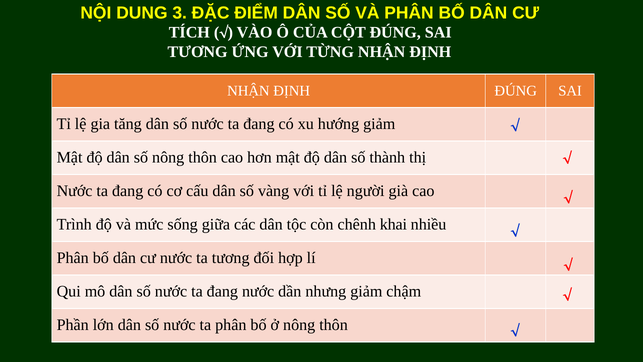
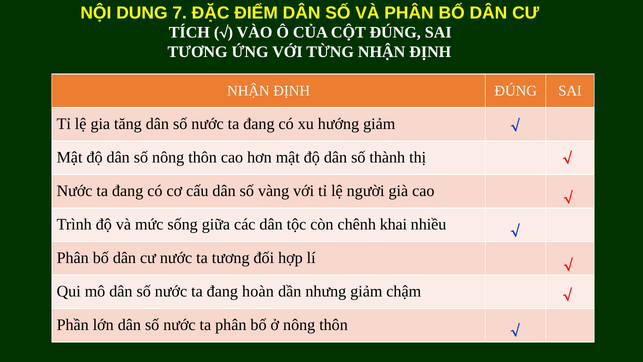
3: 3 -> 7
đang nước: nước -> hoàn
